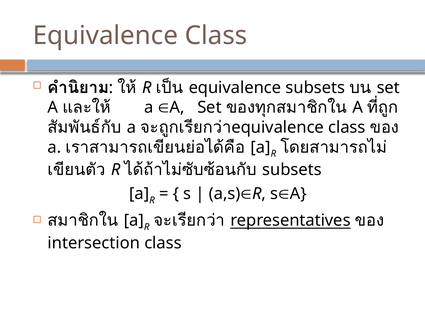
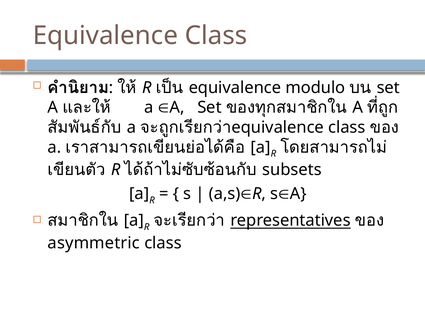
equivalence subsets: subsets -> modulo
intersection: intersection -> asymmetric
